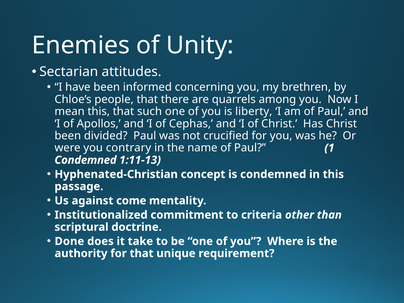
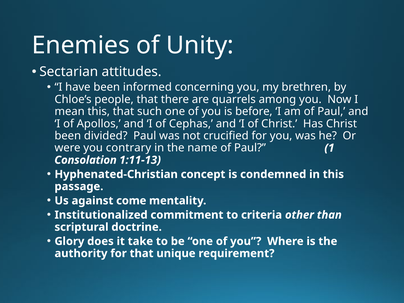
liberty: liberty -> before
Condemned at (86, 160): Condemned -> Consolation
Done: Done -> Glory
